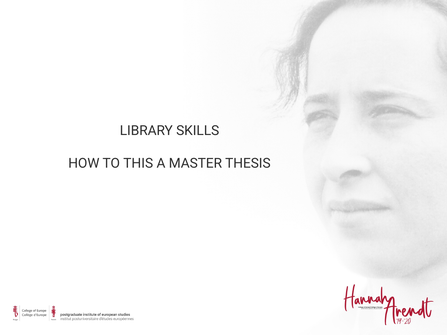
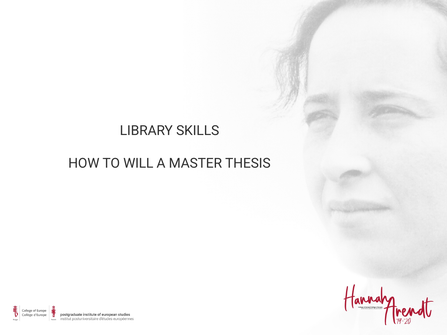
THIS: THIS -> WILL
